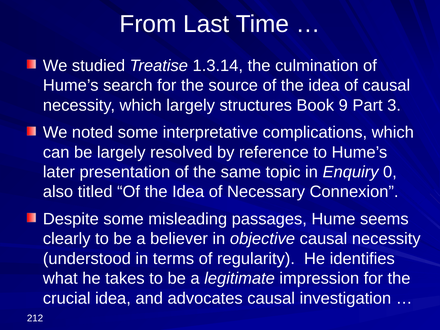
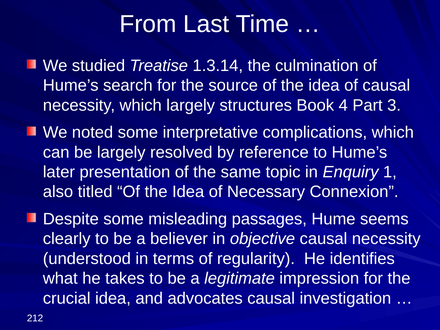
9: 9 -> 4
0: 0 -> 1
